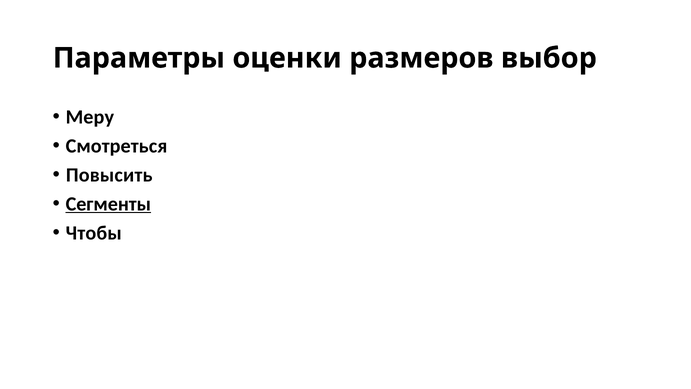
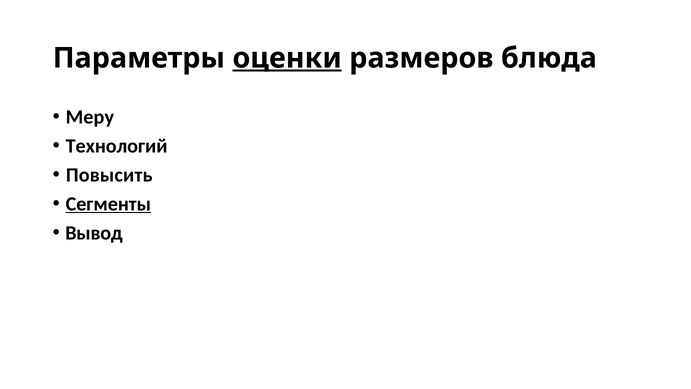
оценки underline: none -> present
выбор: выбор -> блюда
Смотреться: Смотреться -> Технологий
Чтобы: Чтобы -> Вывод
